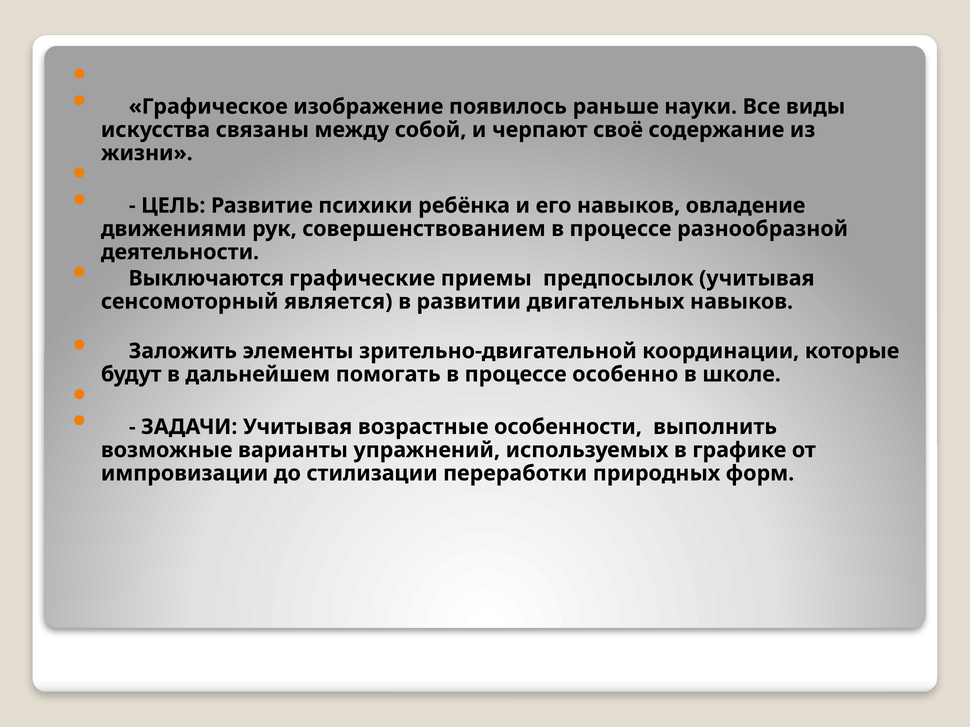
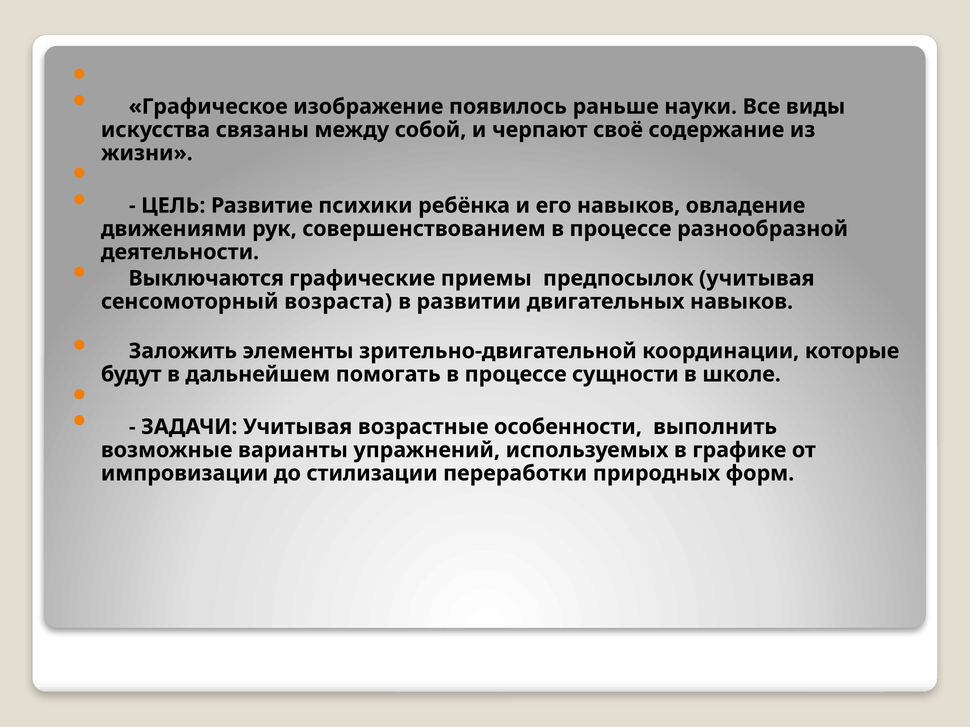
является: является -> возраста
особенно: особенно -> сущности
